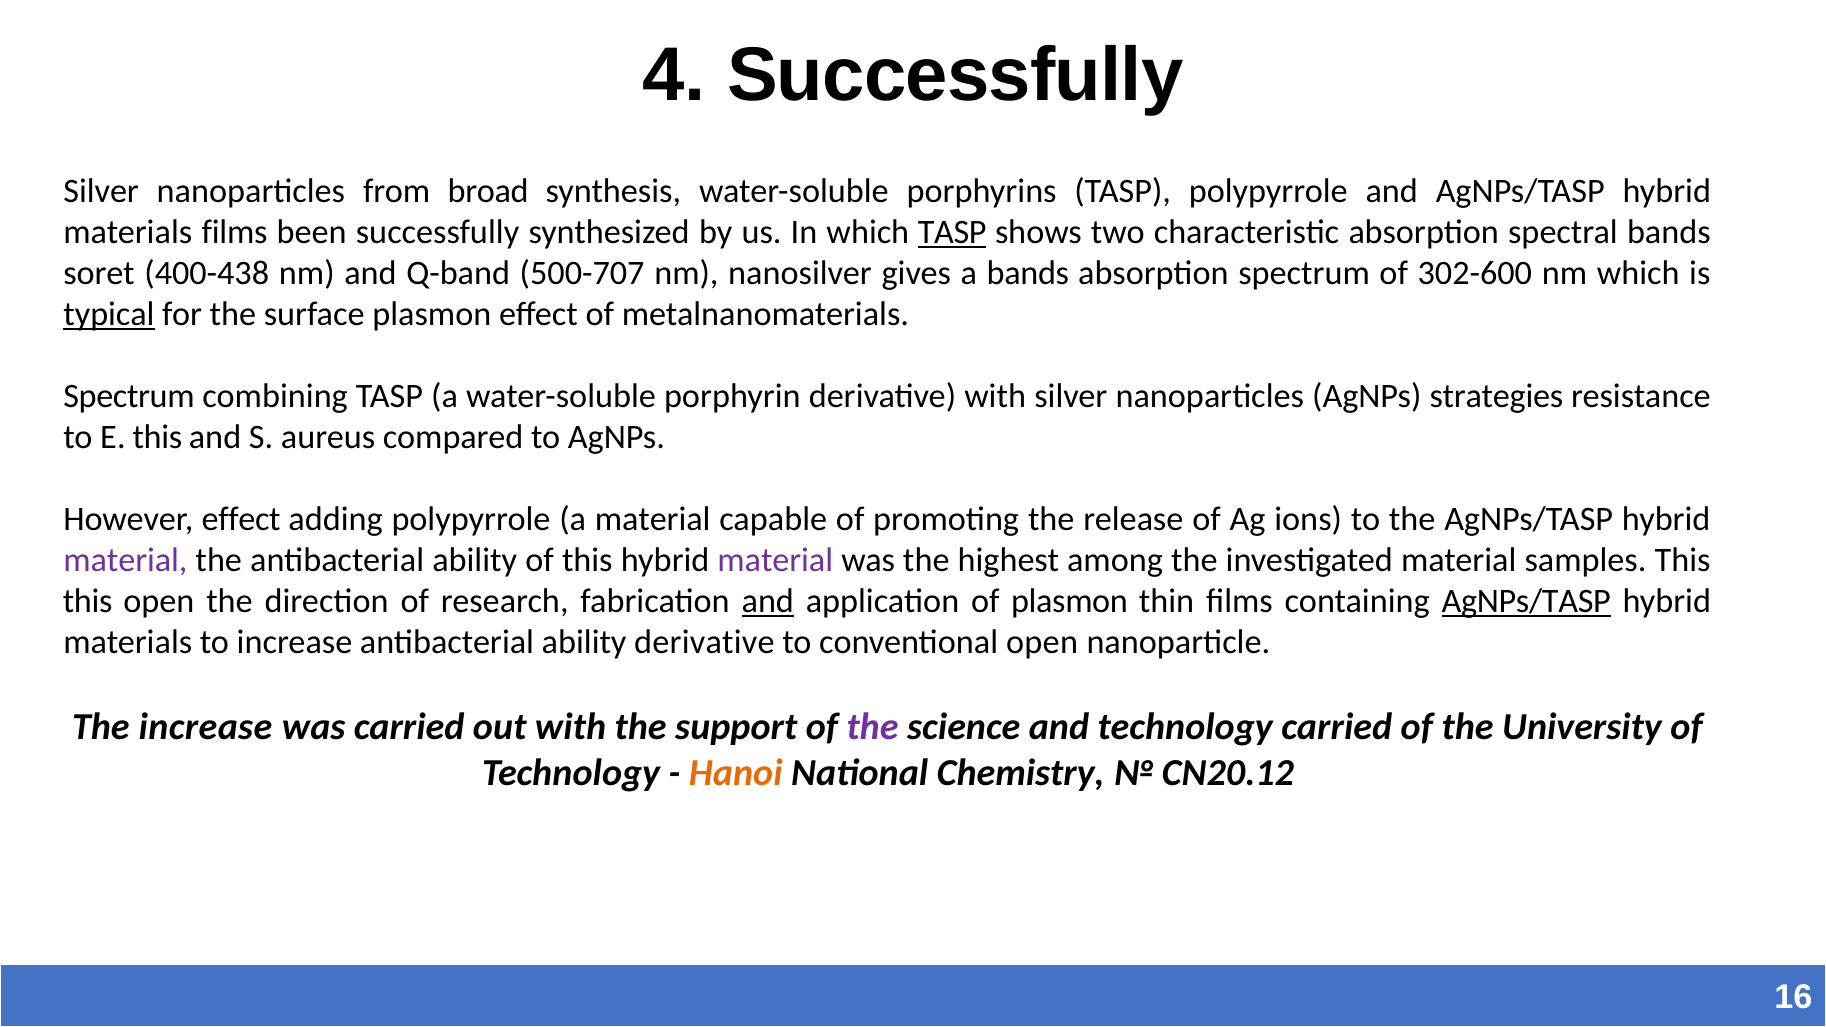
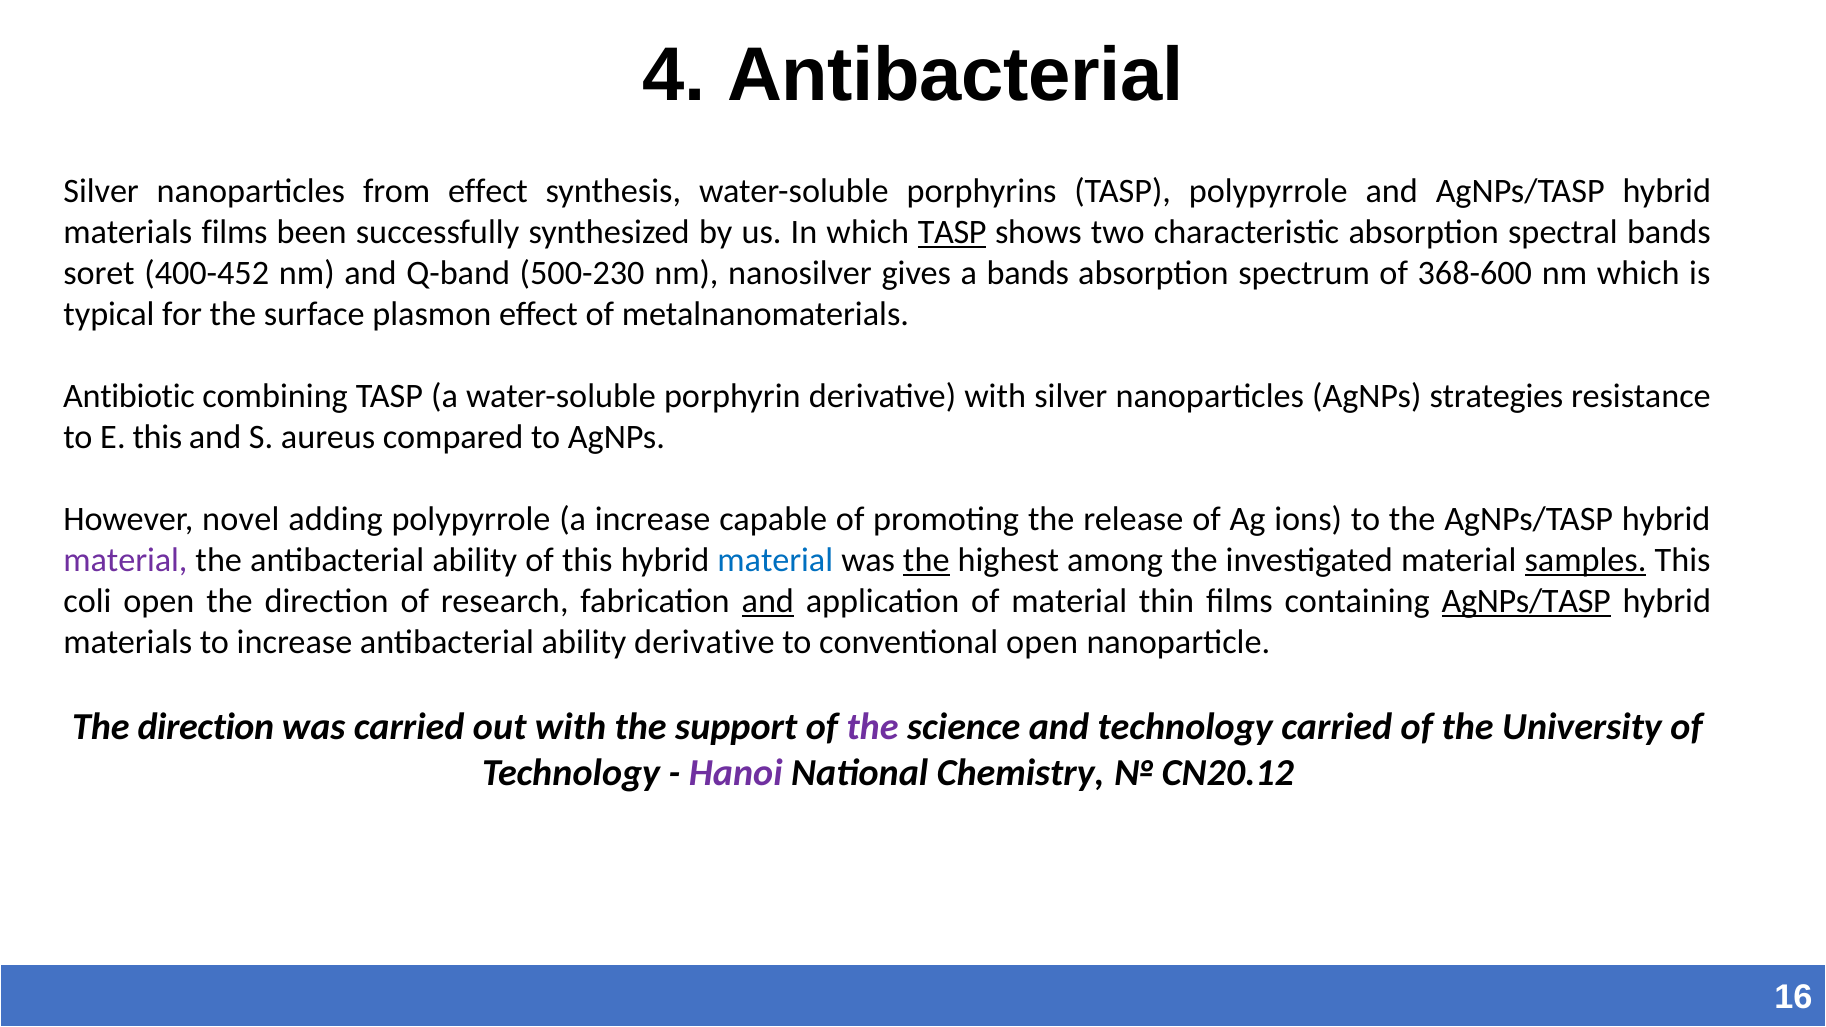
4 Successfully: Successfully -> Antibacterial
from broad: broad -> effect
400-438: 400-438 -> 400-452
500-707: 500-707 -> 500-230
302-600: 302-600 -> 368-600
typical underline: present -> none
Spectrum at (129, 396): Spectrum -> Antibiotic
However effect: effect -> novel
a material: material -> increase
material at (775, 561) colour: purple -> blue
the at (926, 561) underline: none -> present
samples underline: none -> present
this at (88, 602): this -> coli
of plasmon: plasmon -> material
increase at (206, 727): increase -> direction
Hanoi colour: orange -> purple
